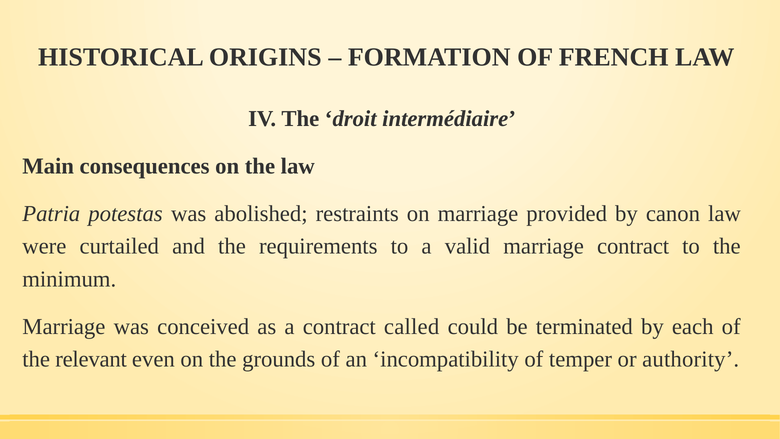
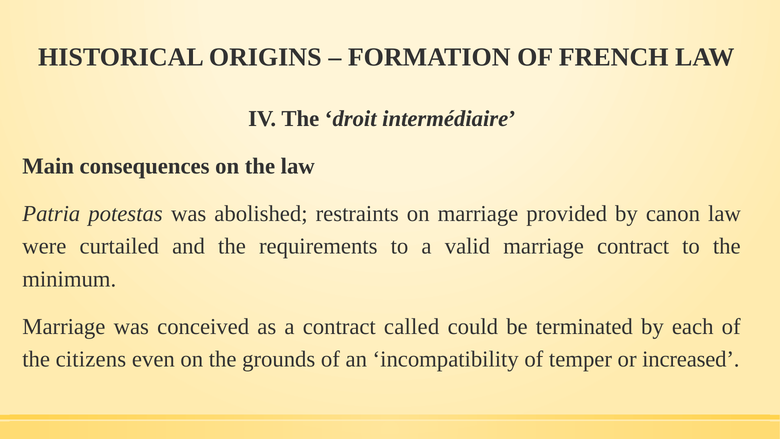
relevant: relevant -> citizens
authority: authority -> increased
